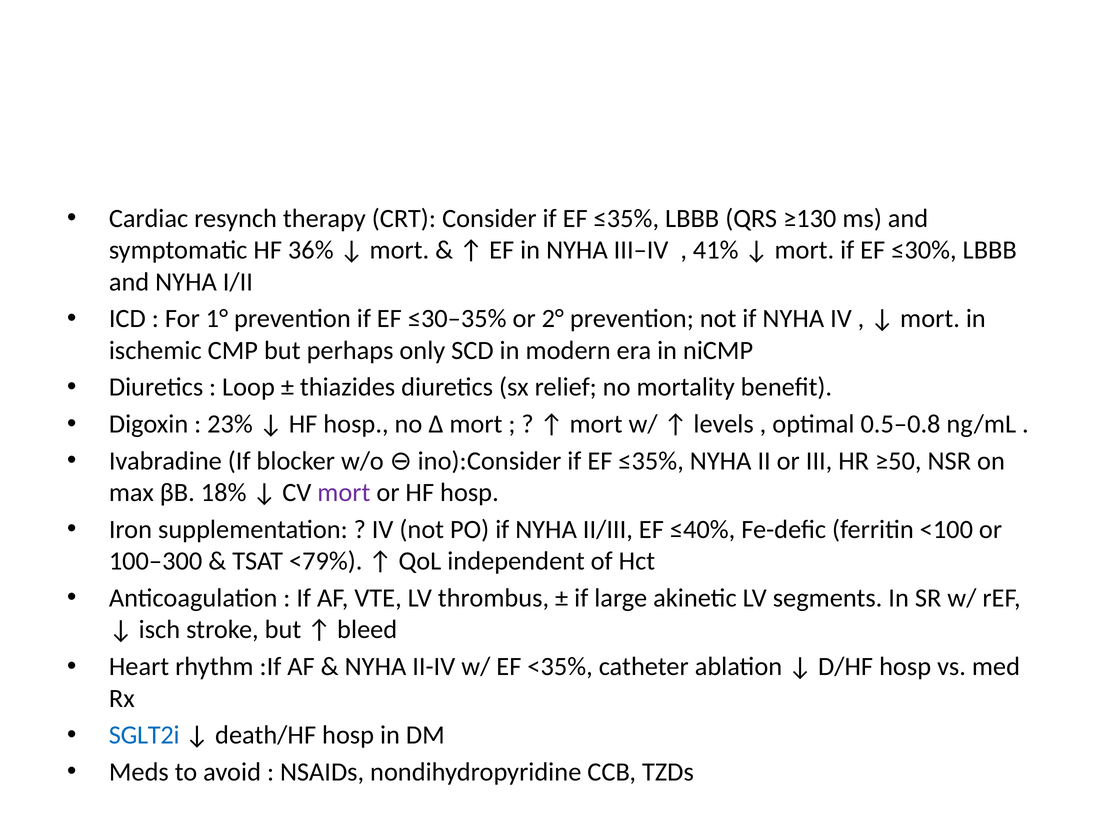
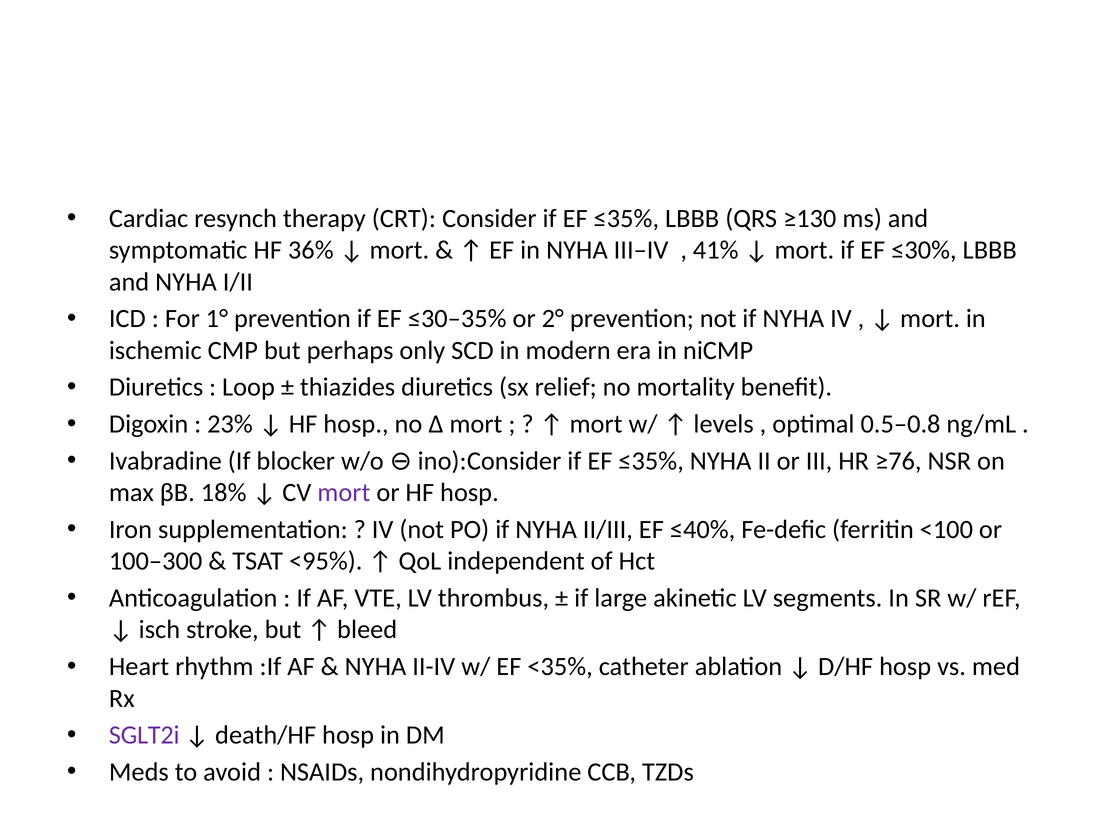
≥50: ≥50 -> ≥76
<79%: <79% -> <95%
SGLT2i colour: blue -> purple
